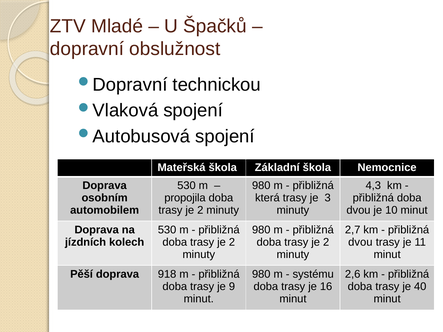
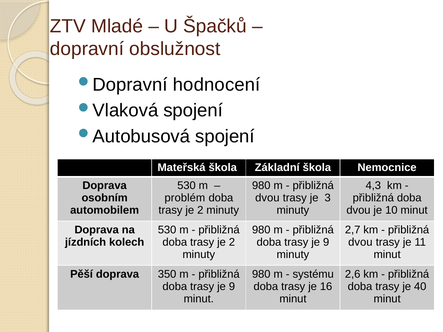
technickou: technickou -> hodnocení
propojila: propojila -> problém
která at (267, 198): která -> dvou
2 at (326, 242): 2 -> 9
918: 918 -> 350
